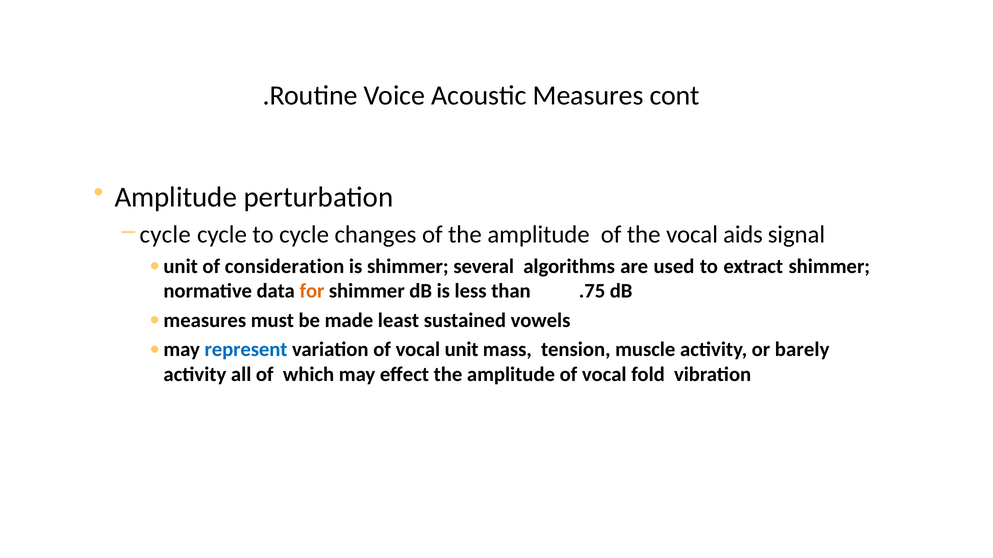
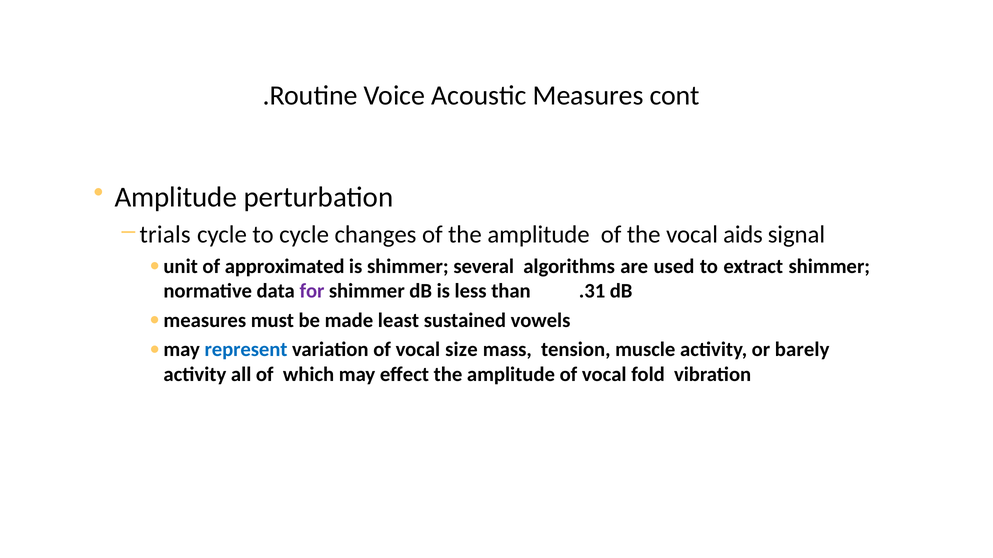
cycle at (165, 235): cycle -> trials
consideration: consideration -> approximated
for colour: orange -> purple
.75: .75 -> .31
vocal unit: unit -> size
